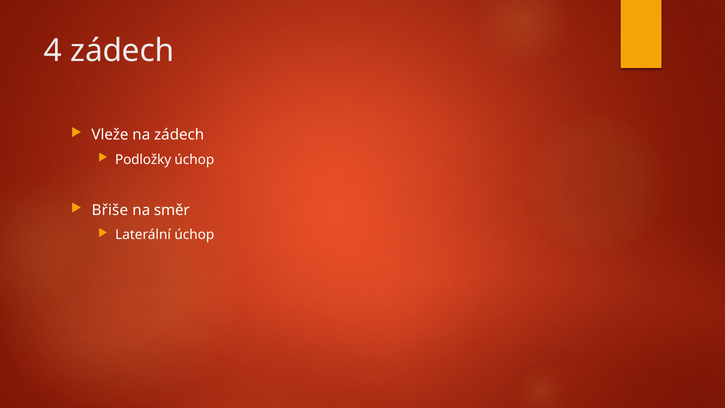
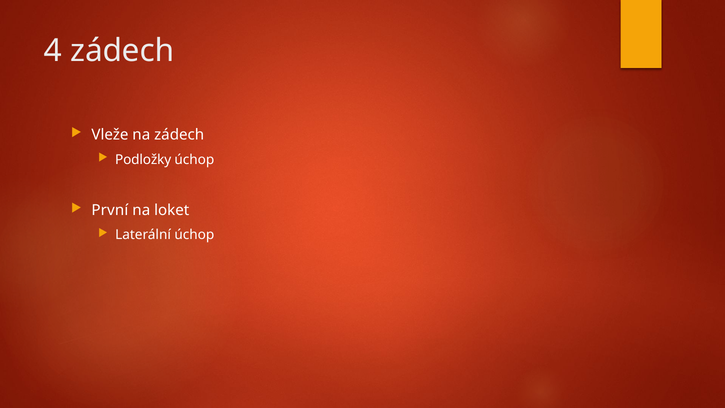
Břiše: Břiše -> První
směr: směr -> loket
